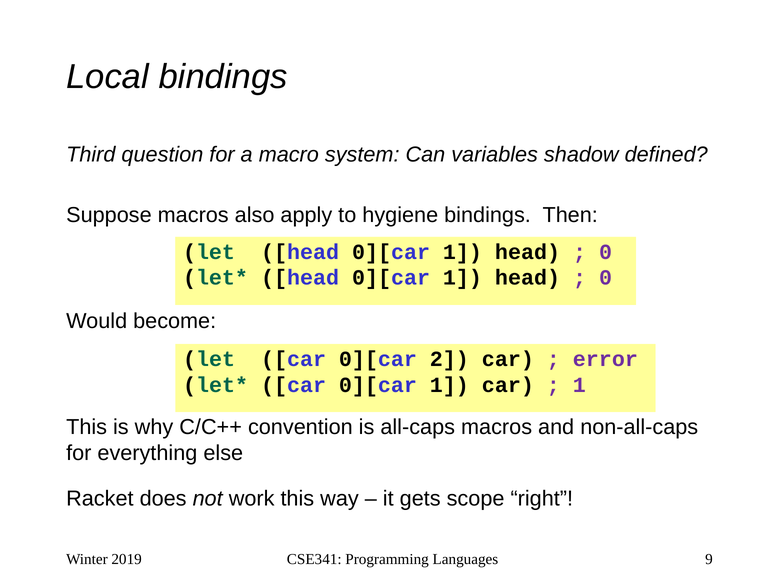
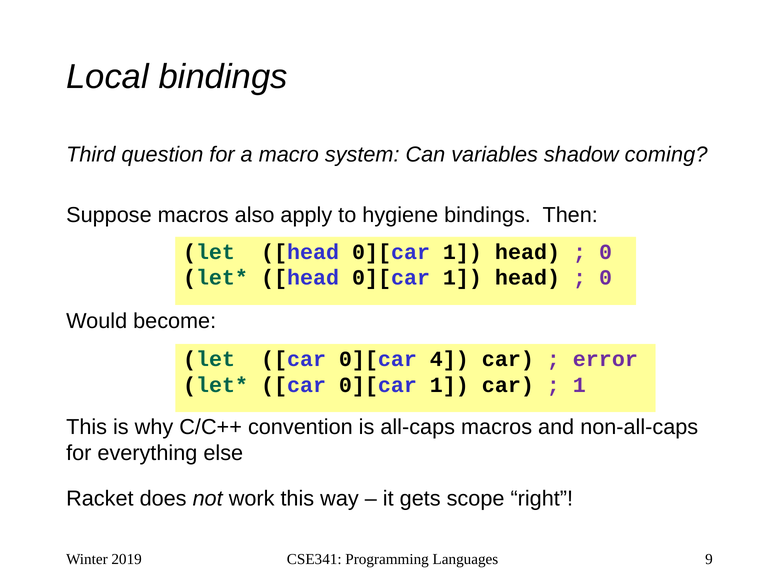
defined: defined -> coming
2: 2 -> 4
